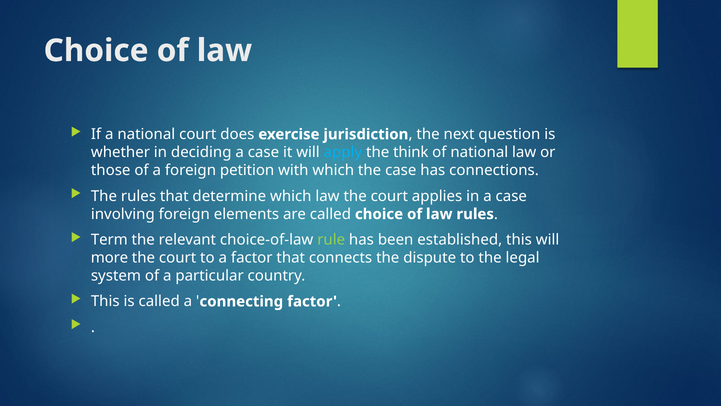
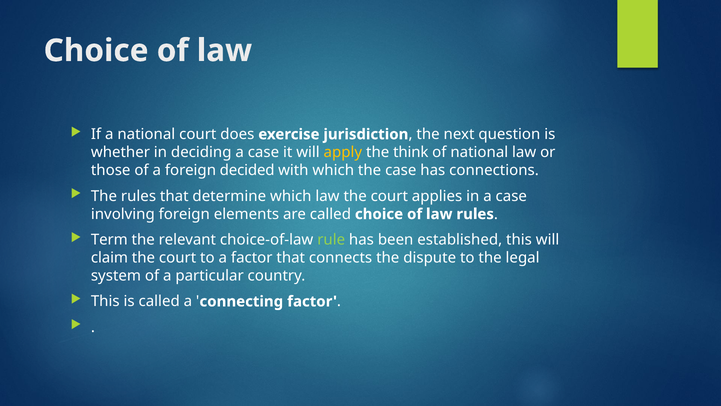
apply colour: light blue -> yellow
petition: petition -> decided
more: more -> claim
